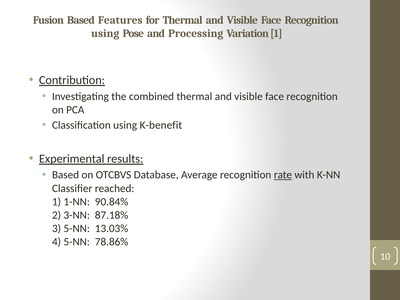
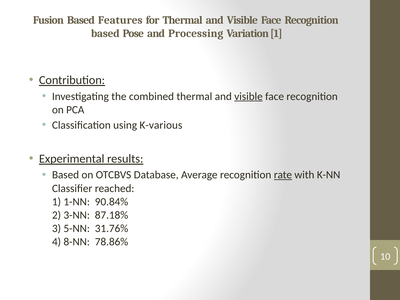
using at (105, 33): using -> based
visible at (248, 96) underline: none -> present
K-benefit: K-benefit -> K-various
13.03%: 13.03% -> 31.76%
4 5-NN: 5-NN -> 8-NN
